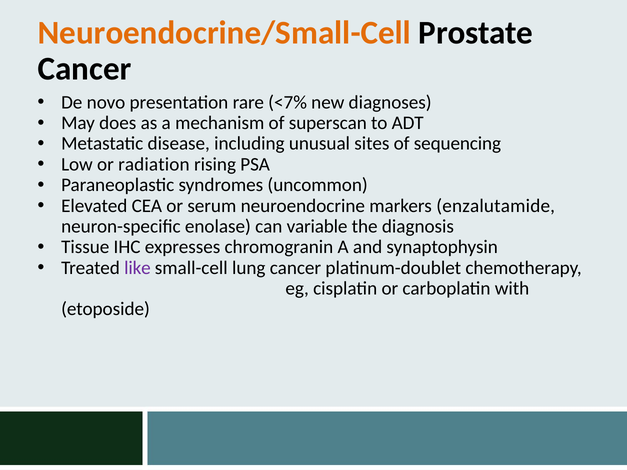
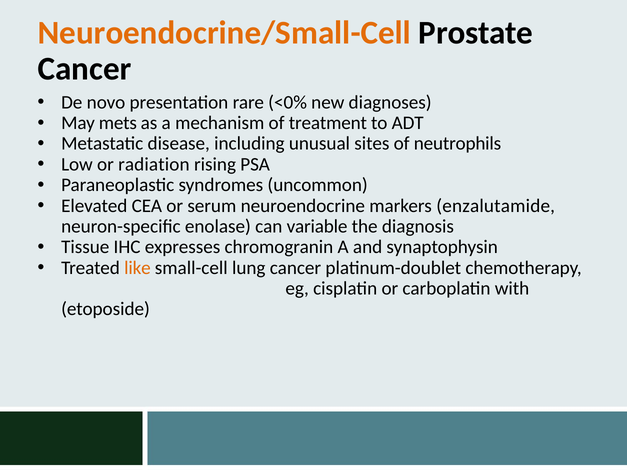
<7%: <7% -> <0%
does: does -> mets
superscan: superscan -> treatment
sequencing: sequencing -> neutrophils
like colour: purple -> orange
